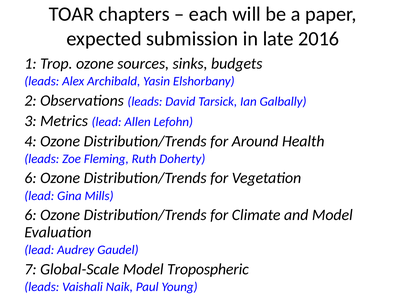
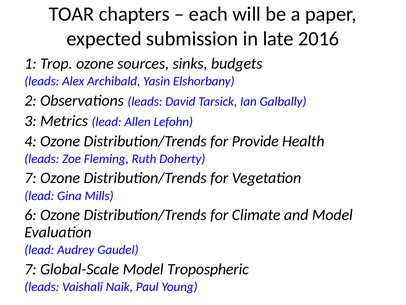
Around: Around -> Provide
6 at (30, 178): 6 -> 7
